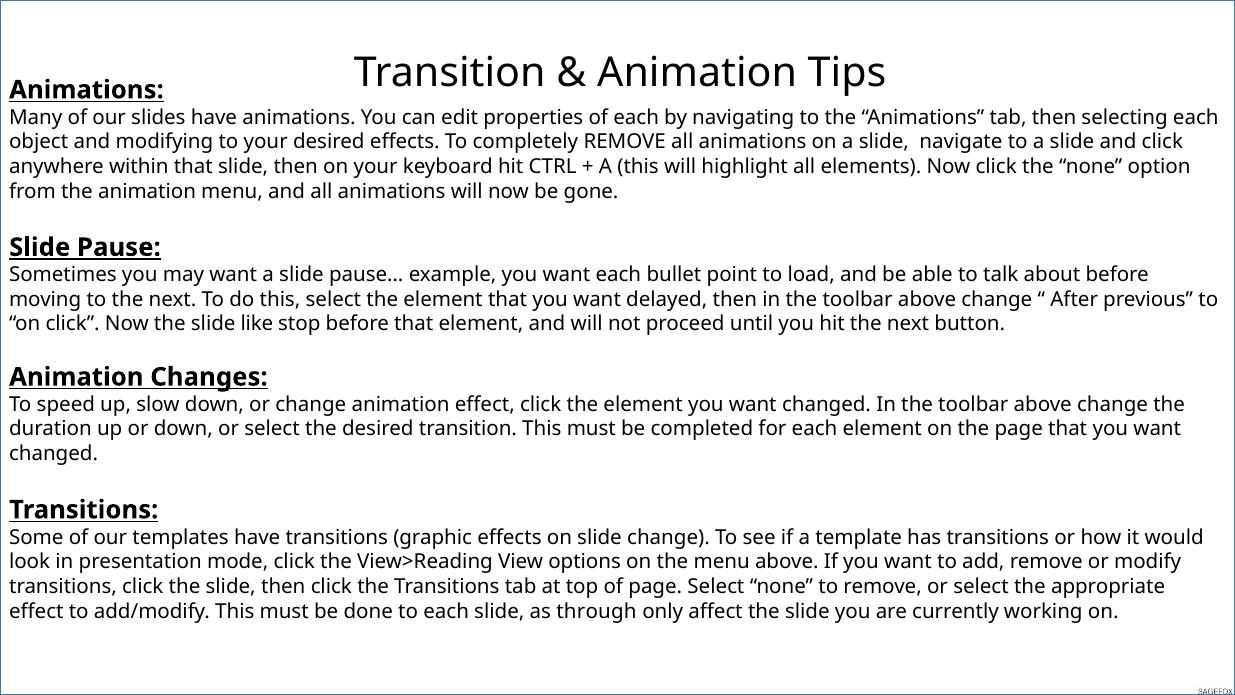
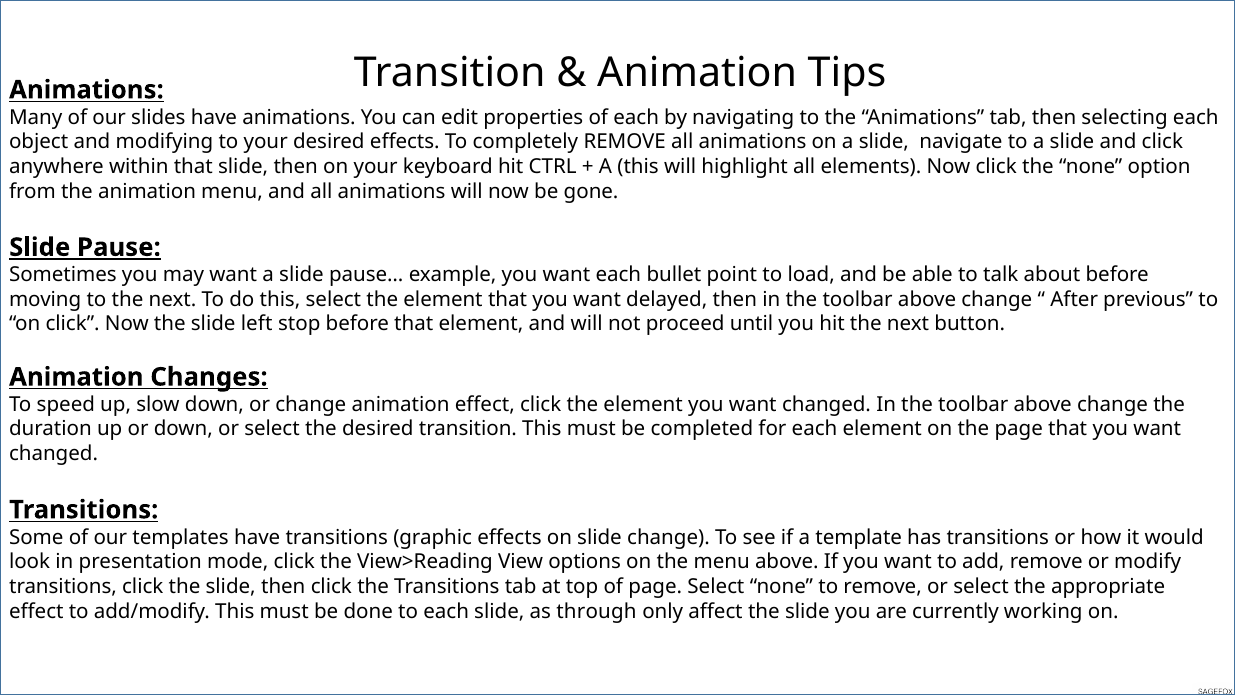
like: like -> left
